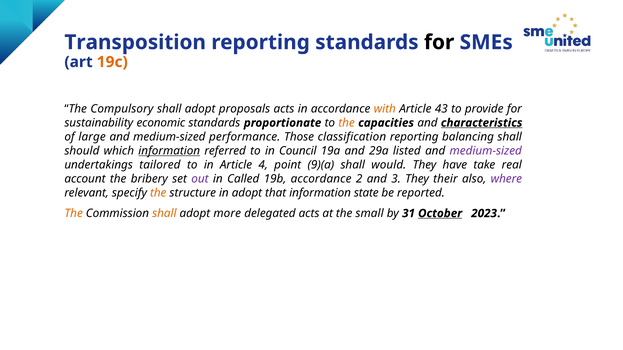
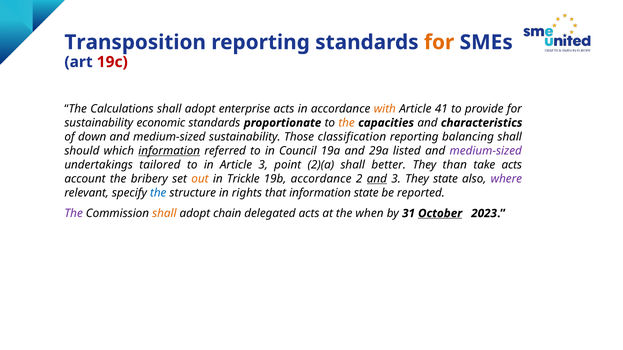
for at (439, 42) colour: black -> orange
19c colour: orange -> red
Compulsory: Compulsory -> Calculations
proposals: proposals -> enterprise
43: 43 -> 41
characteristics underline: present -> none
large: large -> down
medium-sized performance: performance -> sustainability
Article 4: 4 -> 3
9)(a: 9)(a -> 2)(a
would: would -> better
have: have -> than
take real: real -> acts
out colour: purple -> orange
Called: Called -> Trickle
and at (377, 179) underline: none -> present
They their: their -> state
the at (158, 193) colour: orange -> blue
in adopt: adopt -> rights
The at (74, 214) colour: orange -> purple
more: more -> chain
small: small -> when
